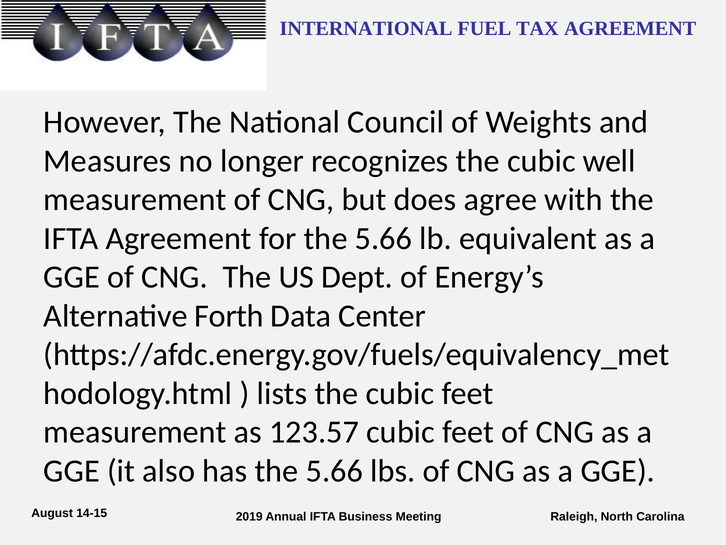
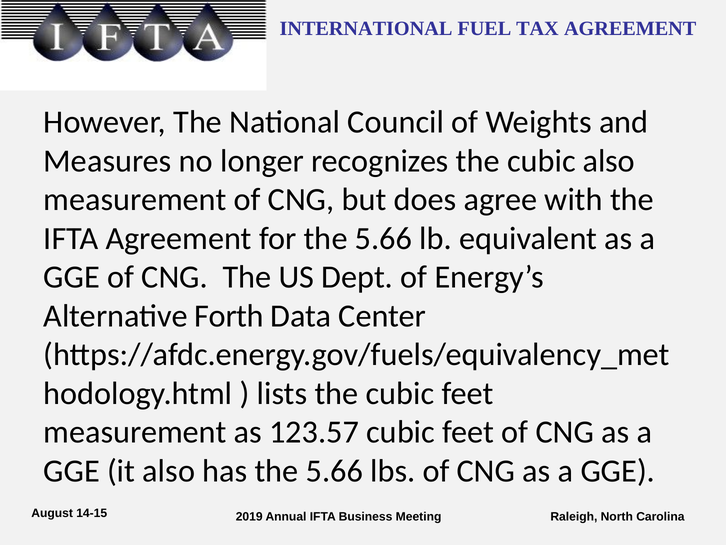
cubic well: well -> also
